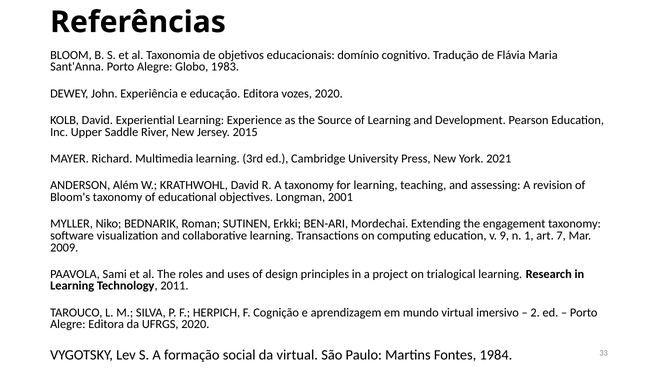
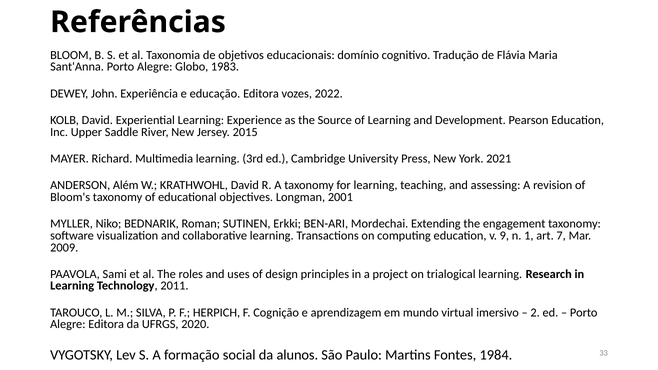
vozes 2020: 2020 -> 2022
da virtual: virtual -> alunos
